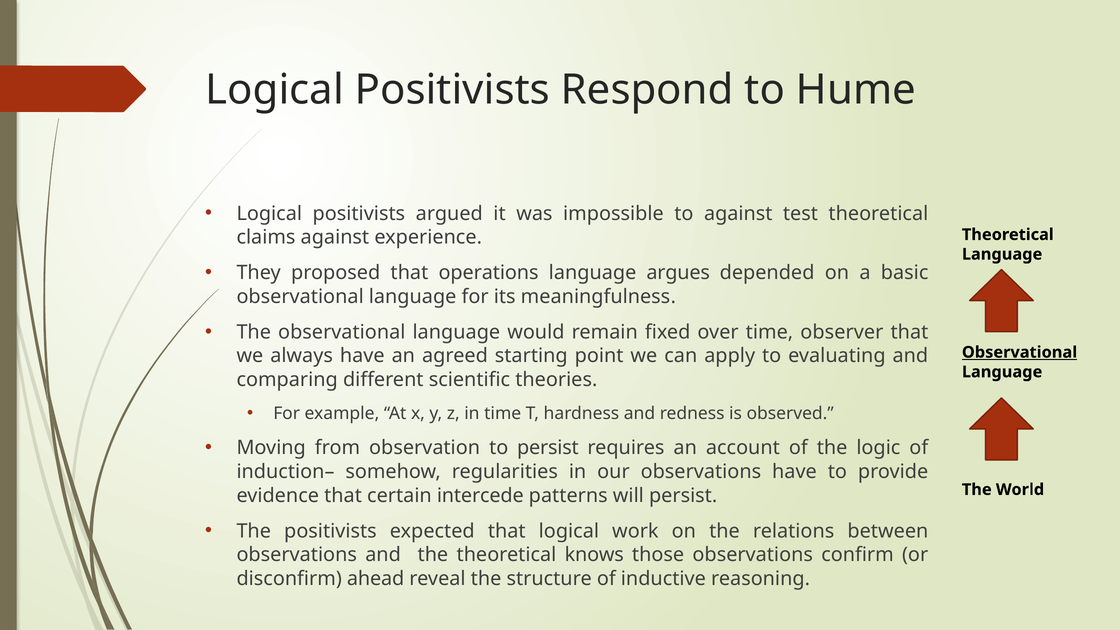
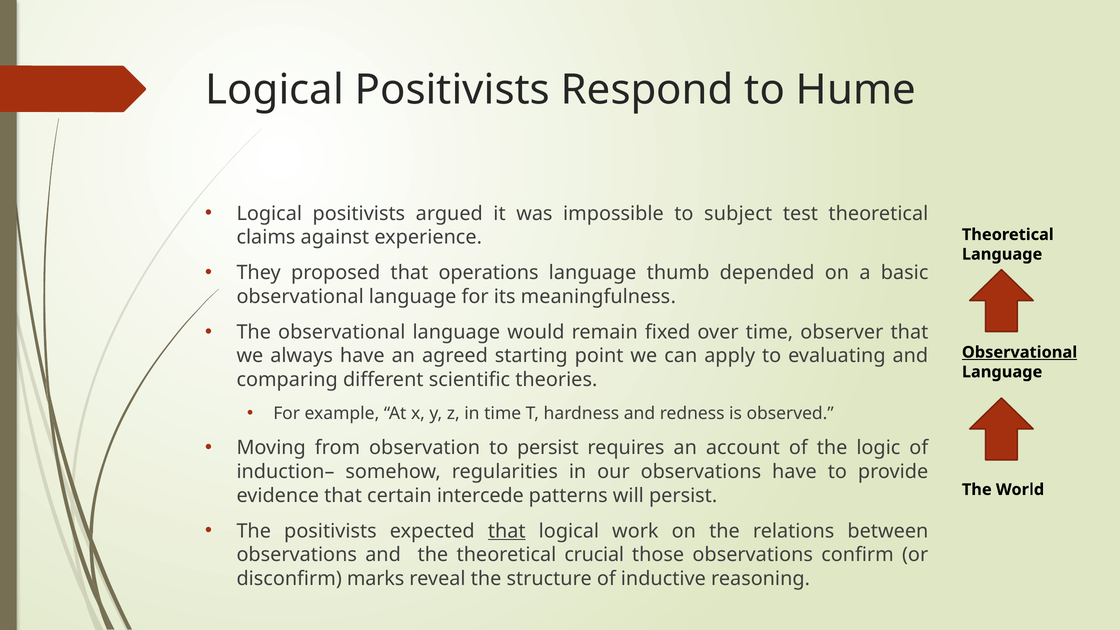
to against: against -> subject
argues: argues -> thumb
that at (507, 531) underline: none -> present
knows: knows -> crucial
ahead: ahead -> marks
